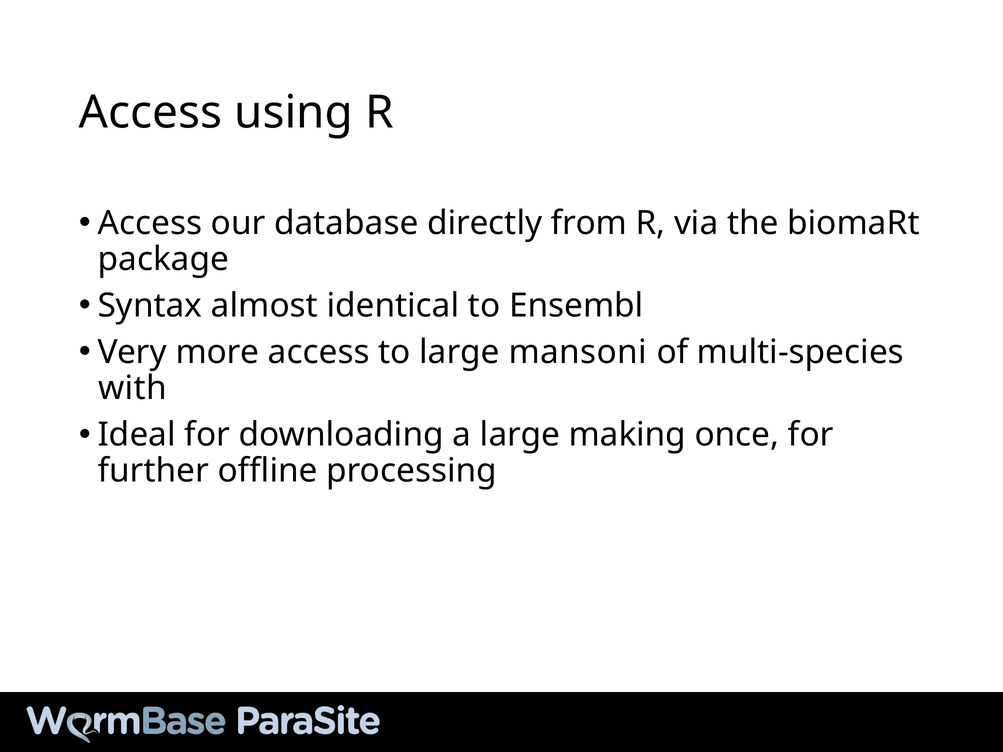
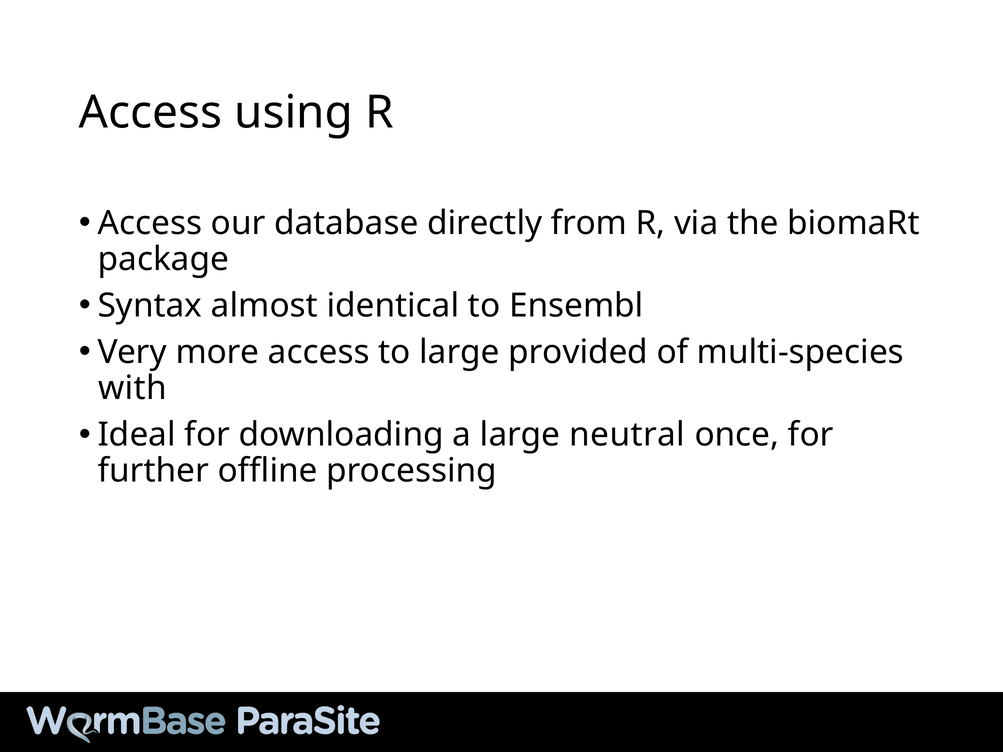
mansoni: mansoni -> provided
making: making -> neutral
